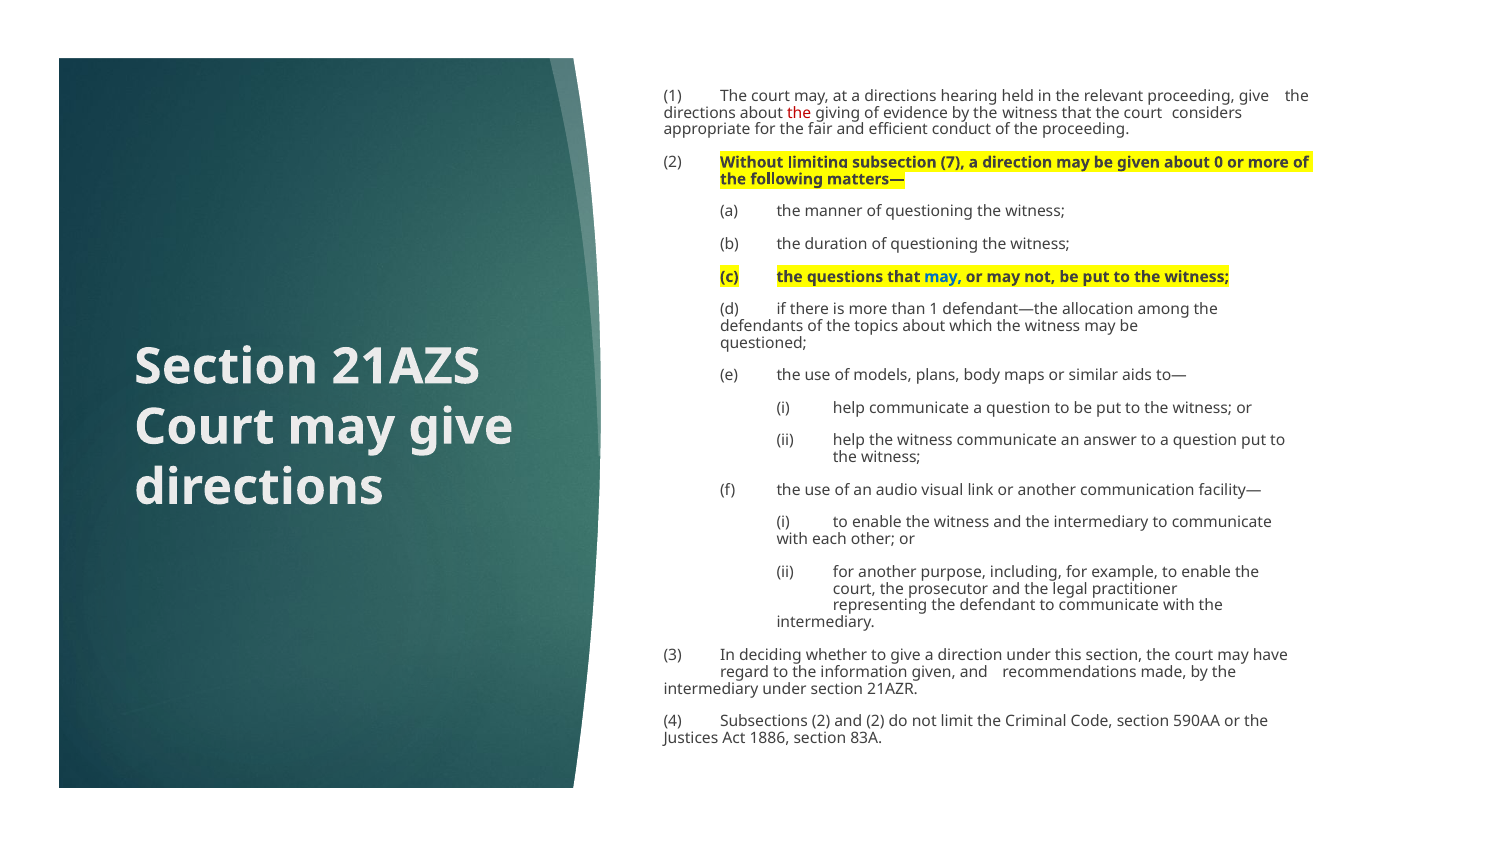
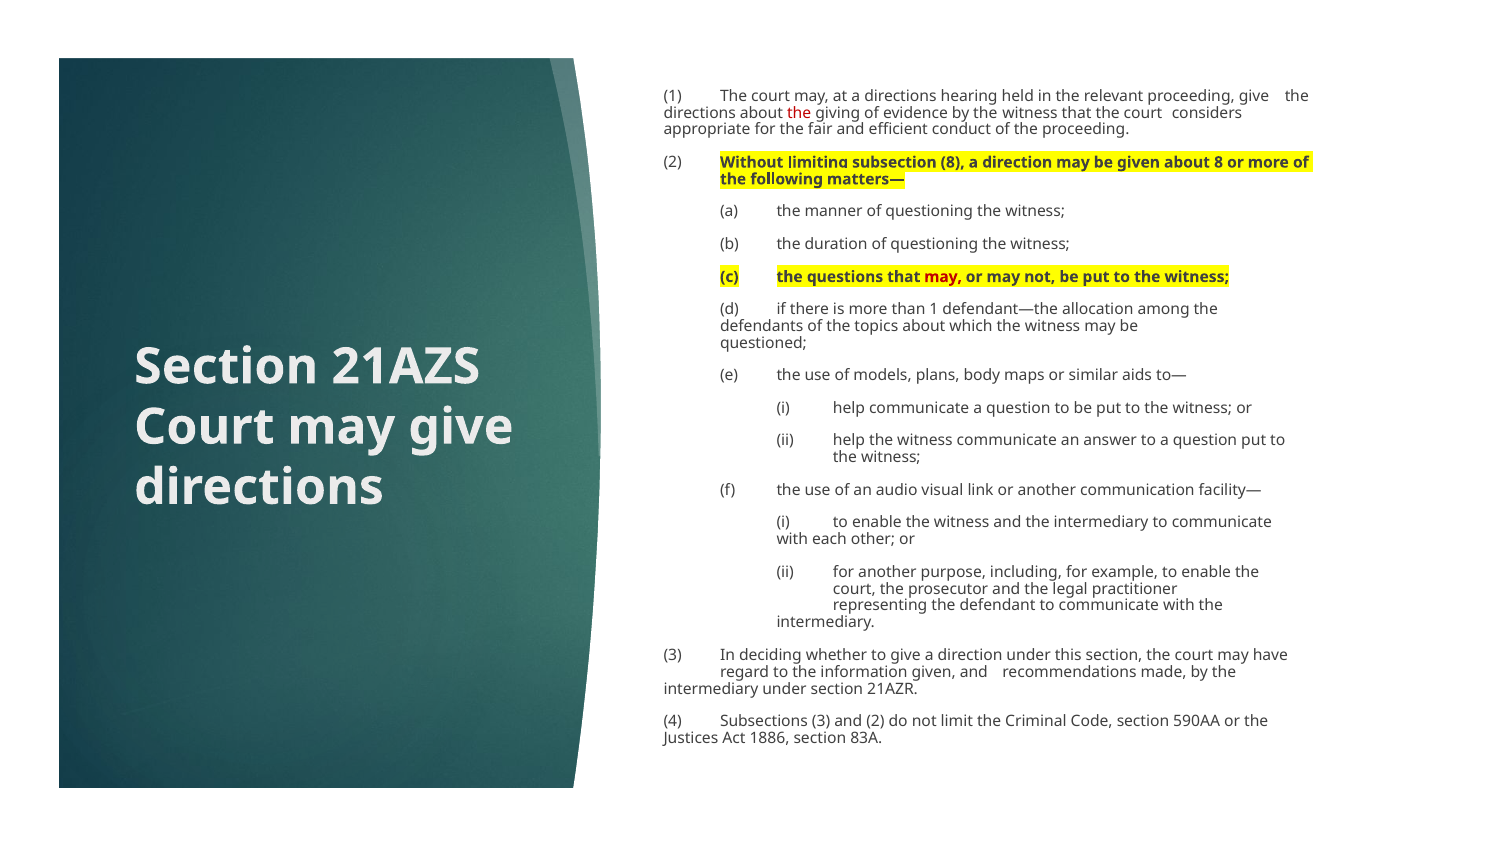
7 at (953, 162): 7 -> 8
about 0: 0 -> 8
may at (943, 277) colour: blue -> red
Subsections 2: 2 -> 3
